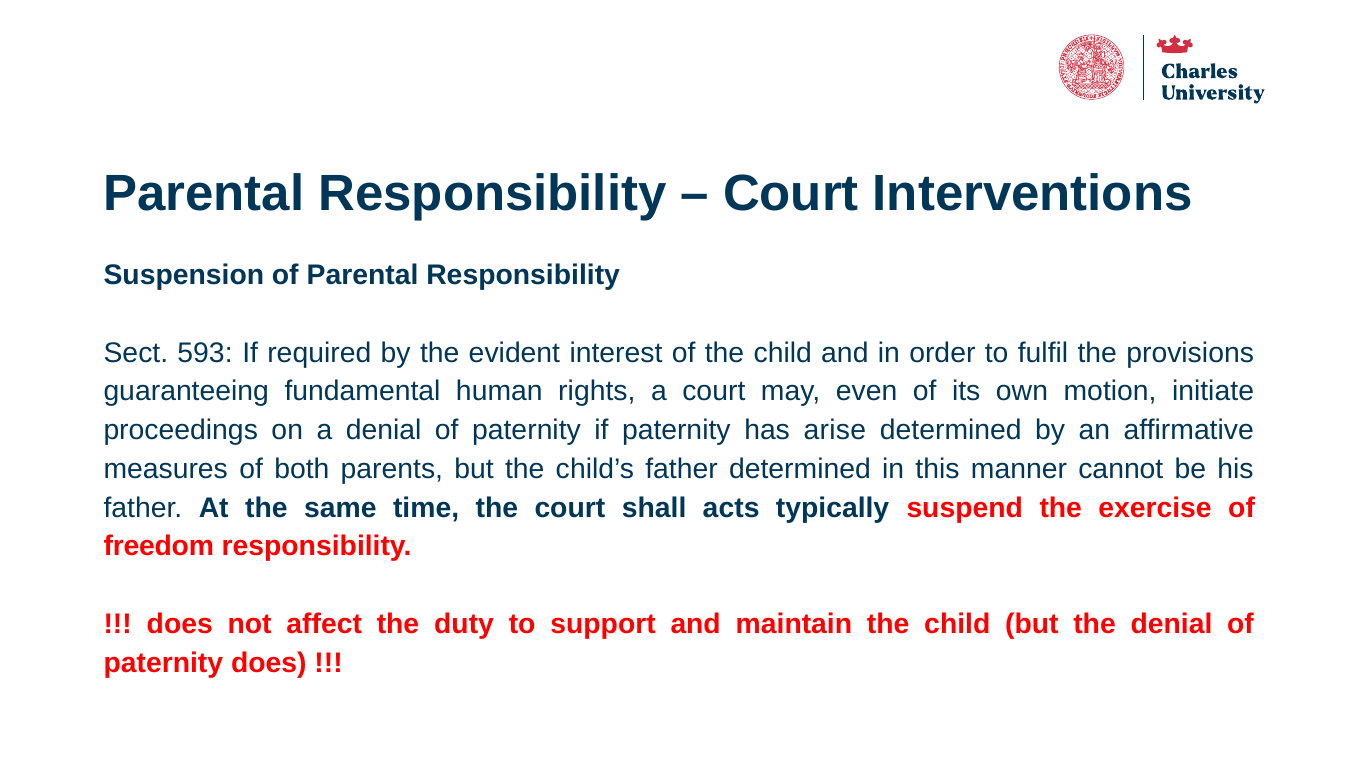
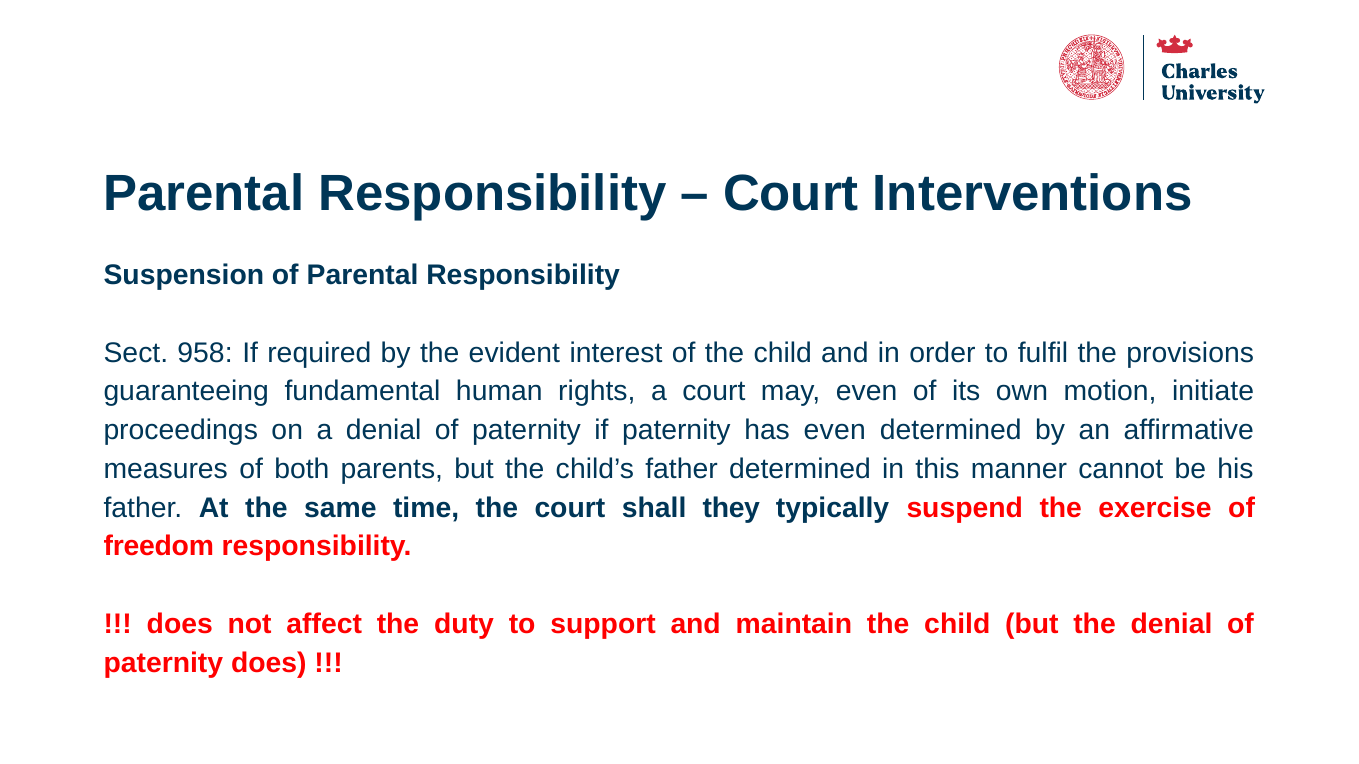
593: 593 -> 958
has arise: arise -> even
acts: acts -> they
